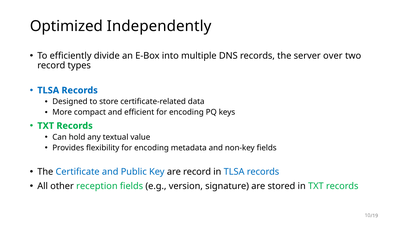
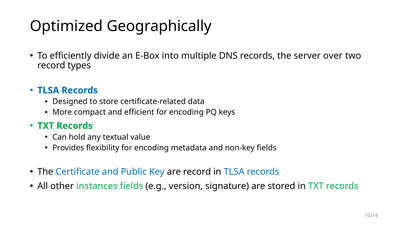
Independently: Independently -> Geographically
reception: reception -> instances
